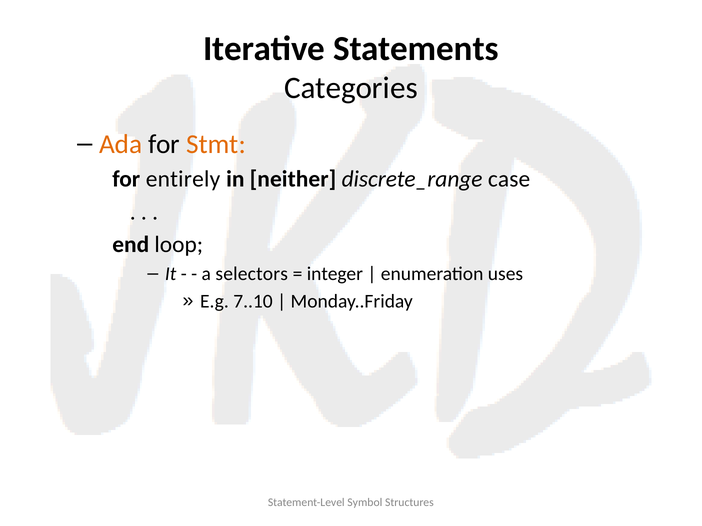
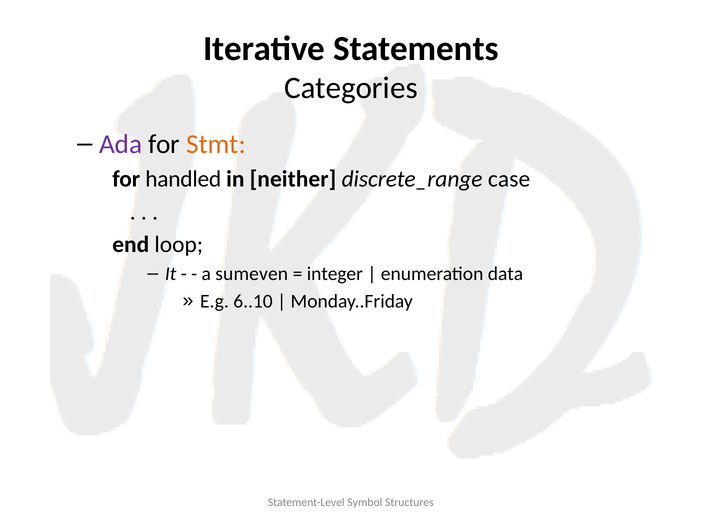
Ada colour: orange -> purple
entirely: entirely -> handled
selectors: selectors -> sumeven
uses: uses -> data
7..10: 7..10 -> 6..10
